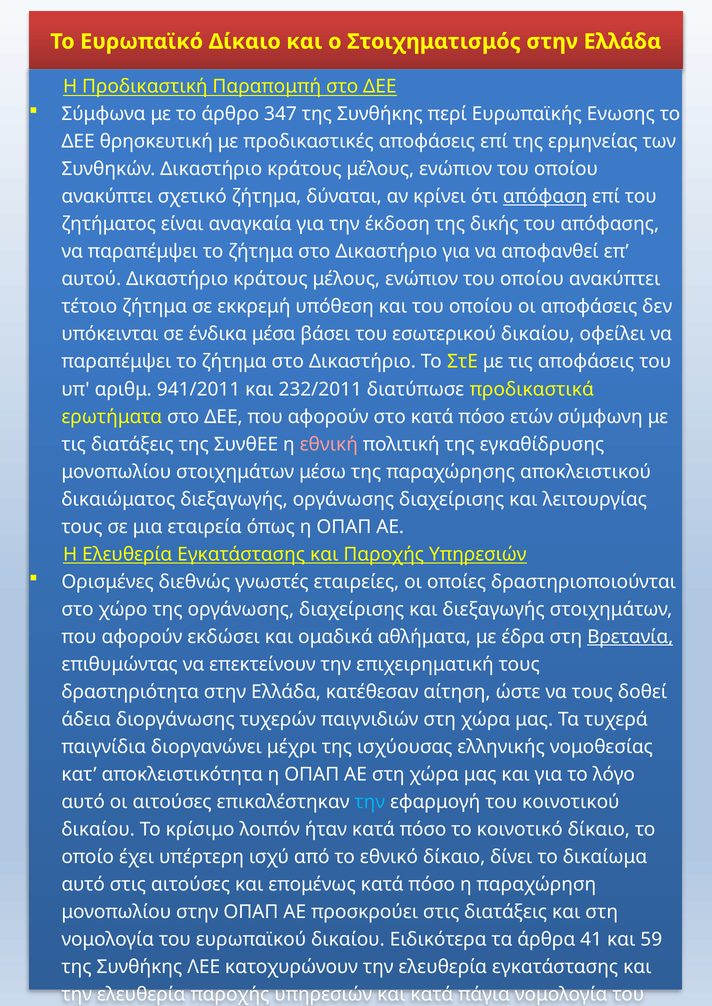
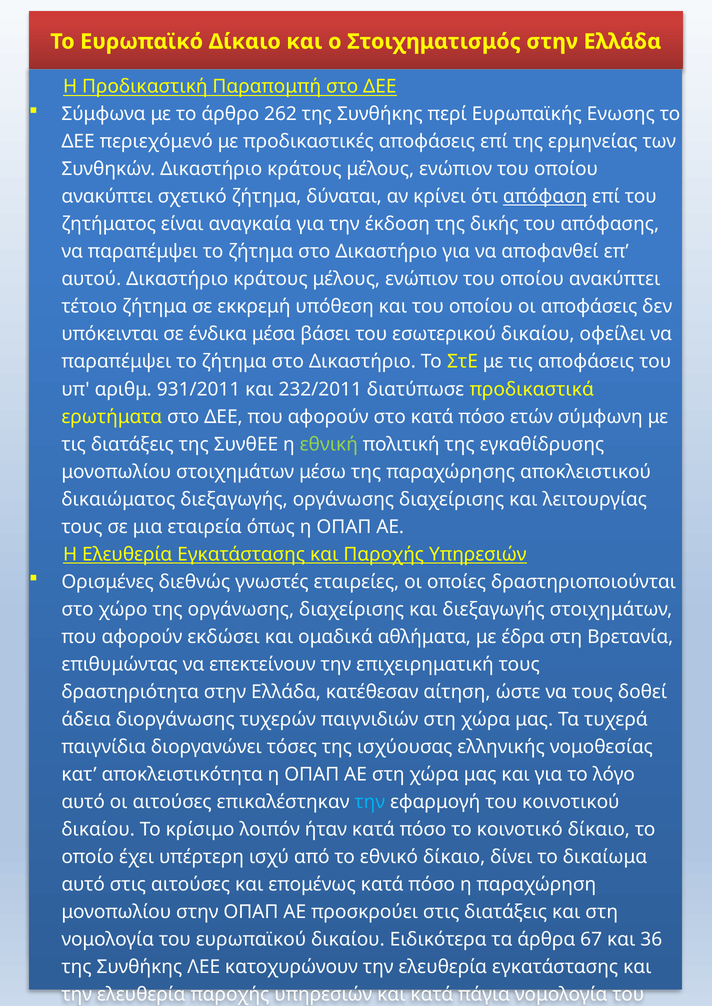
347: 347 -> 262
θρησκευτική: θρησκευτική -> περιεχόμενό
941/2011: 941/2011 -> 931/2011
εθνική colour: pink -> light green
Βρετανία underline: present -> none
μέχρι: μέχρι -> τόσες
41: 41 -> 67
59: 59 -> 36
